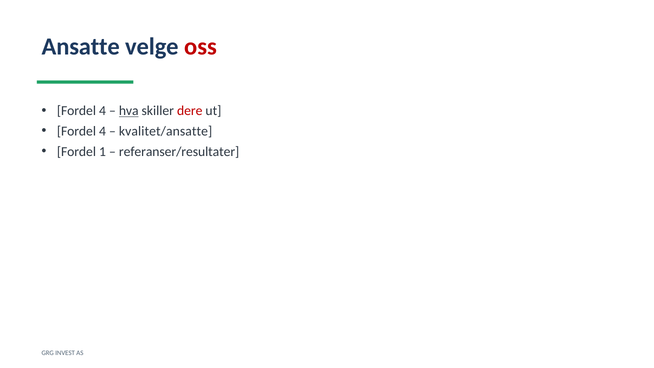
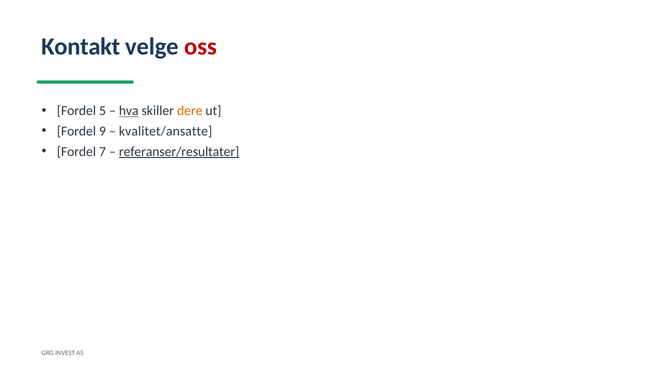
Ansatte: Ansatte -> Kontakt
4 at (103, 111): 4 -> 5
dere colour: red -> orange
4 at (103, 131): 4 -> 9
1: 1 -> 7
referanser/resultater underline: none -> present
